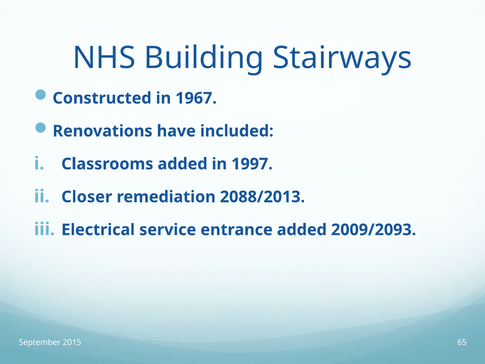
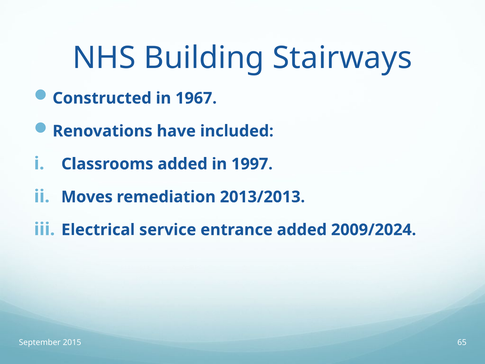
Closer: Closer -> Moves
2088/2013: 2088/2013 -> 2013/2013
2009/2093: 2009/2093 -> 2009/2024
